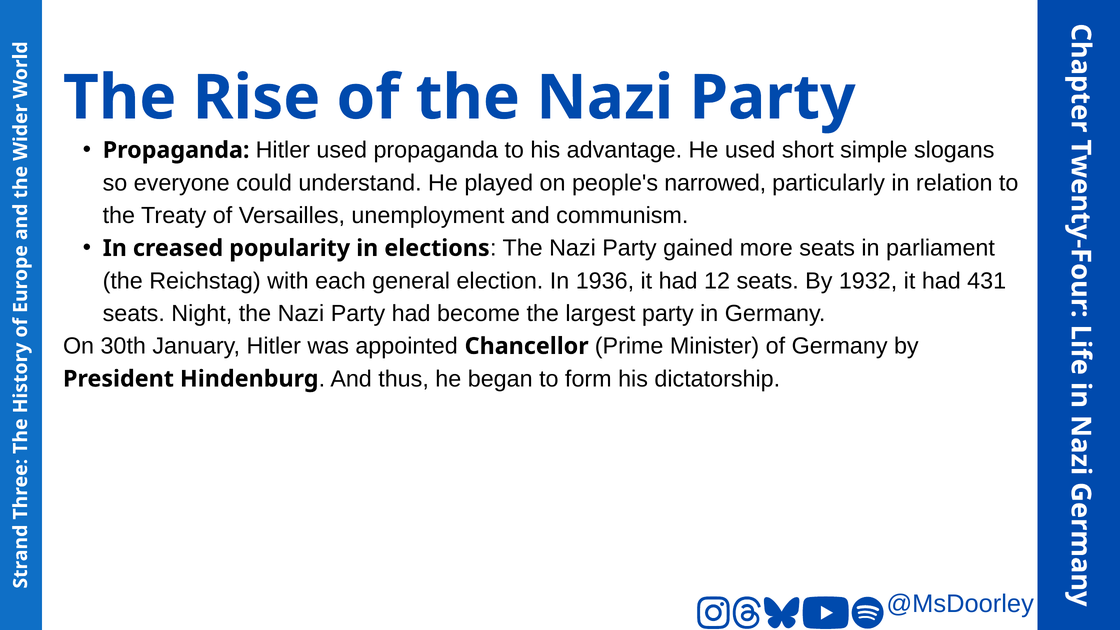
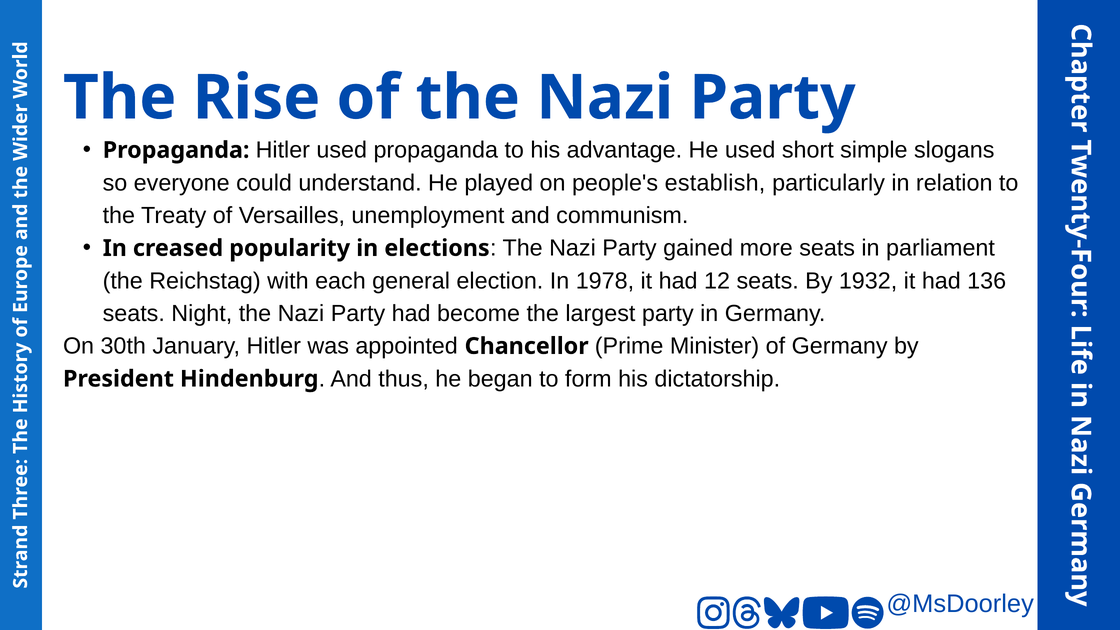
narrowed: narrowed -> establish
1936: 1936 -> 1978
431: 431 -> 136
